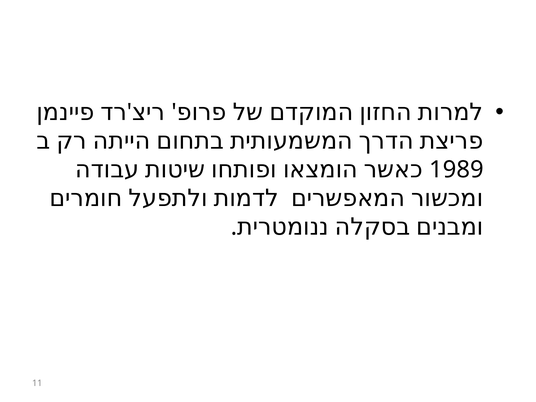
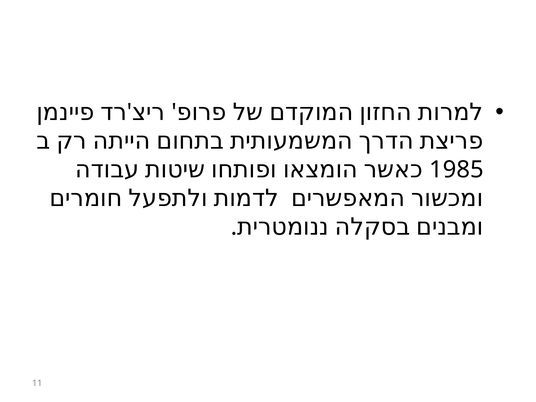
1989: 1989 -> 1985
